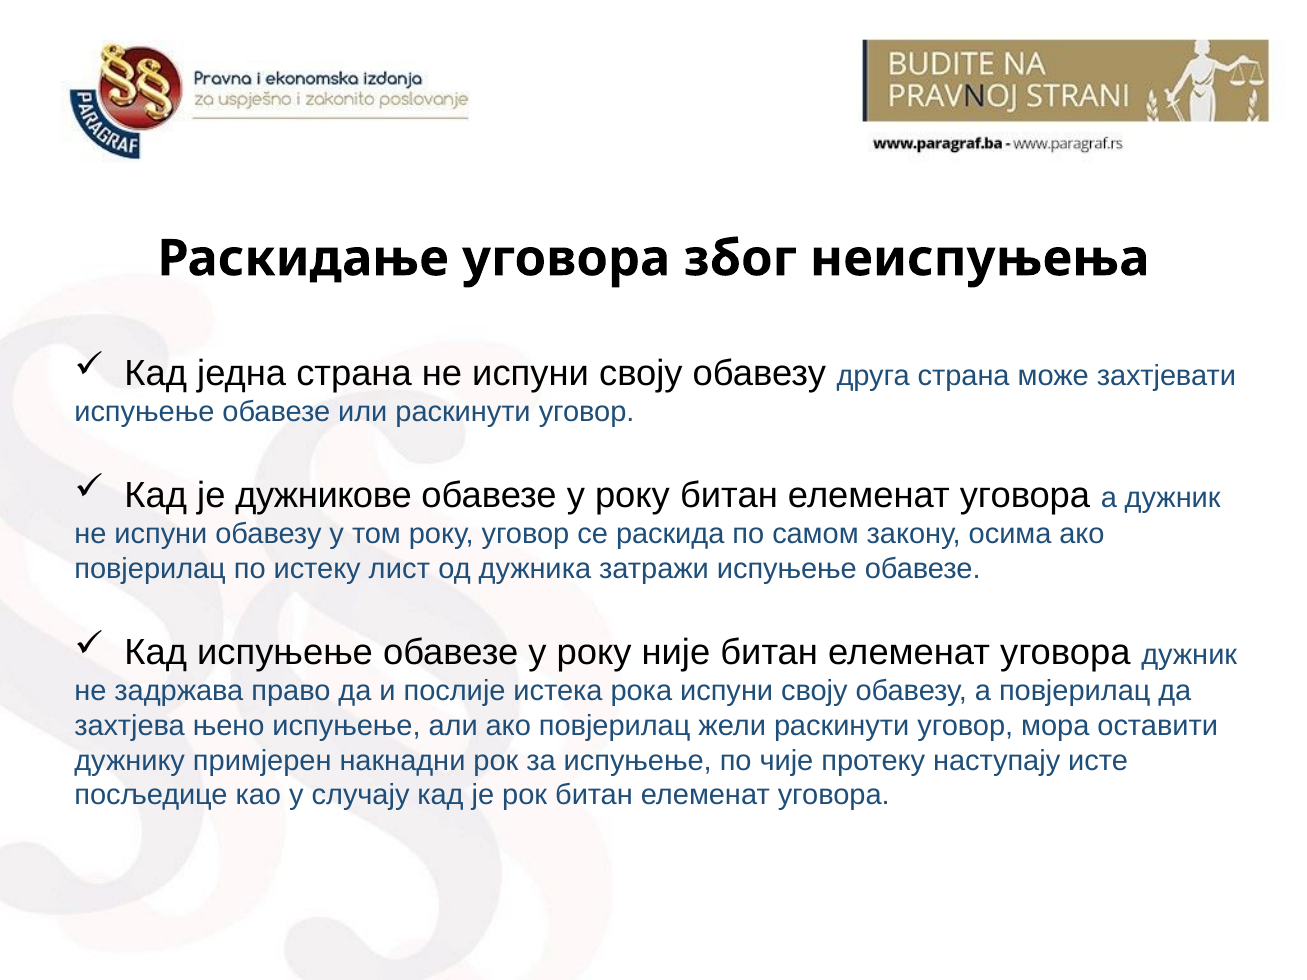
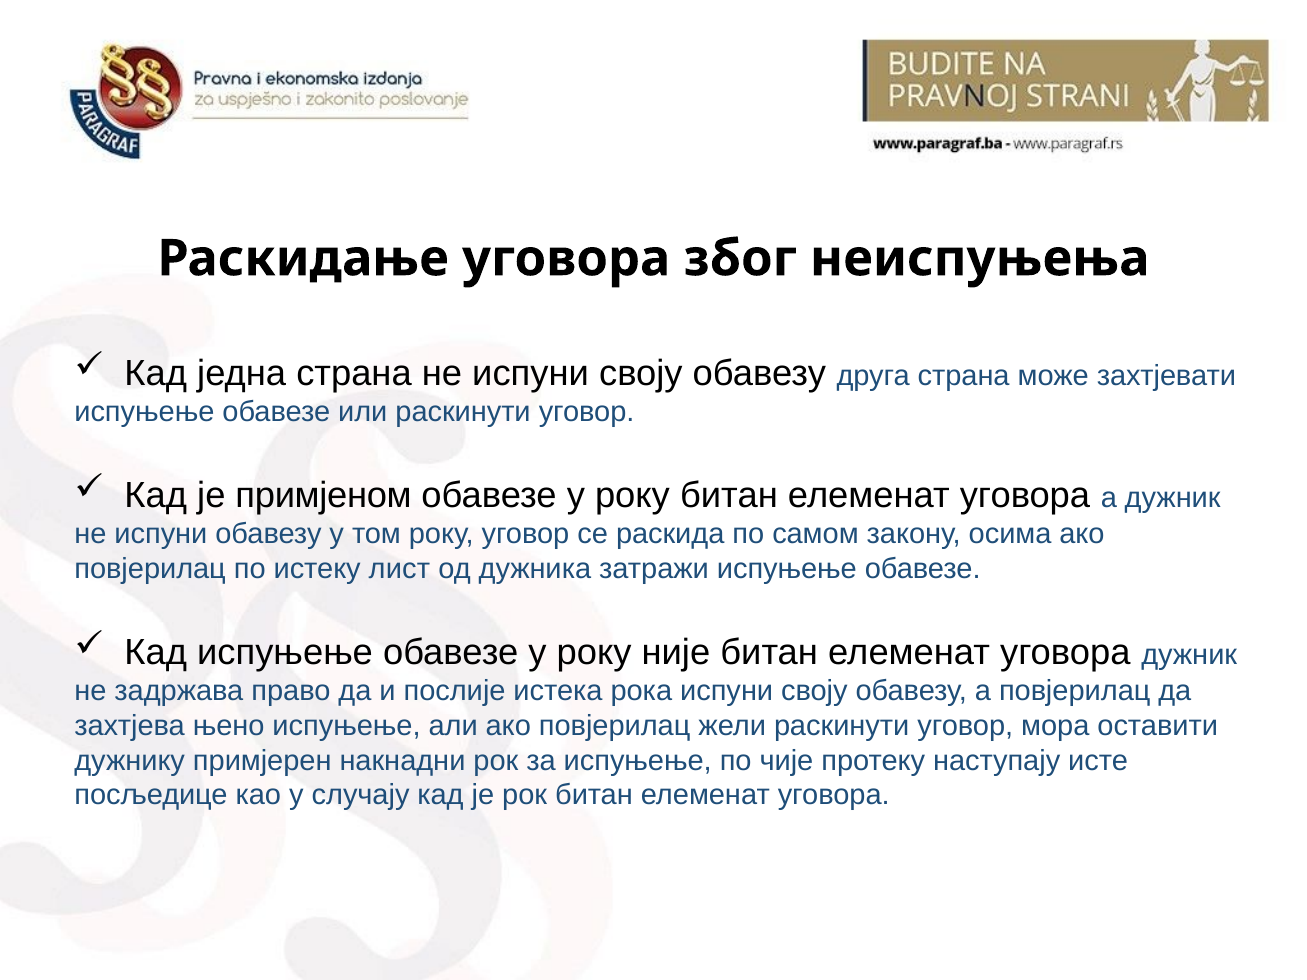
дужникове: дужникове -> примјеном
